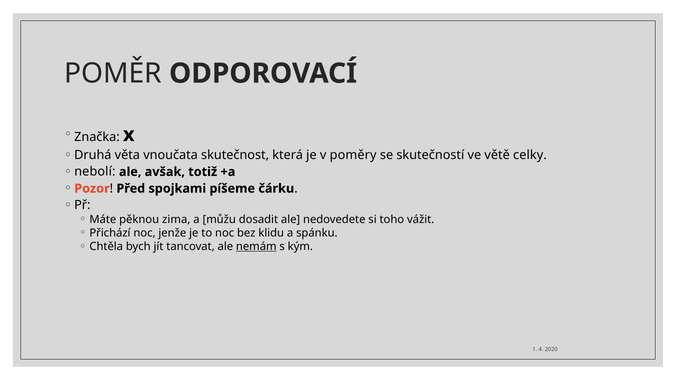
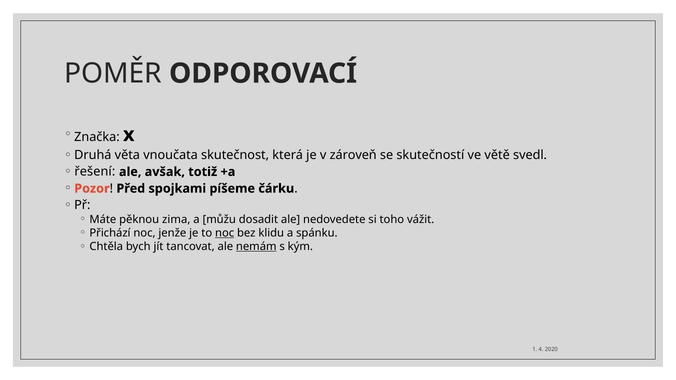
poměry: poměry -> zároveň
celky: celky -> svedl
nebolí: nebolí -> řešení
noc at (225, 233) underline: none -> present
